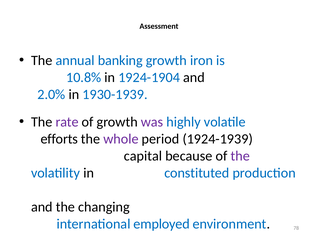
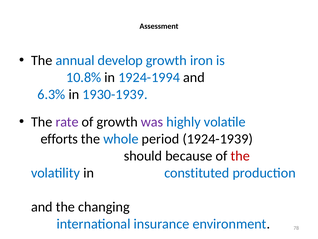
banking: banking -> develop
1924-1904: 1924-1904 -> 1924-1994
2.0%: 2.0% -> 6.3%
whole colour: purple -> blue
capital: capital -> should
the at (240, 156) colour: purple -> red
employed: employed -> insurance
